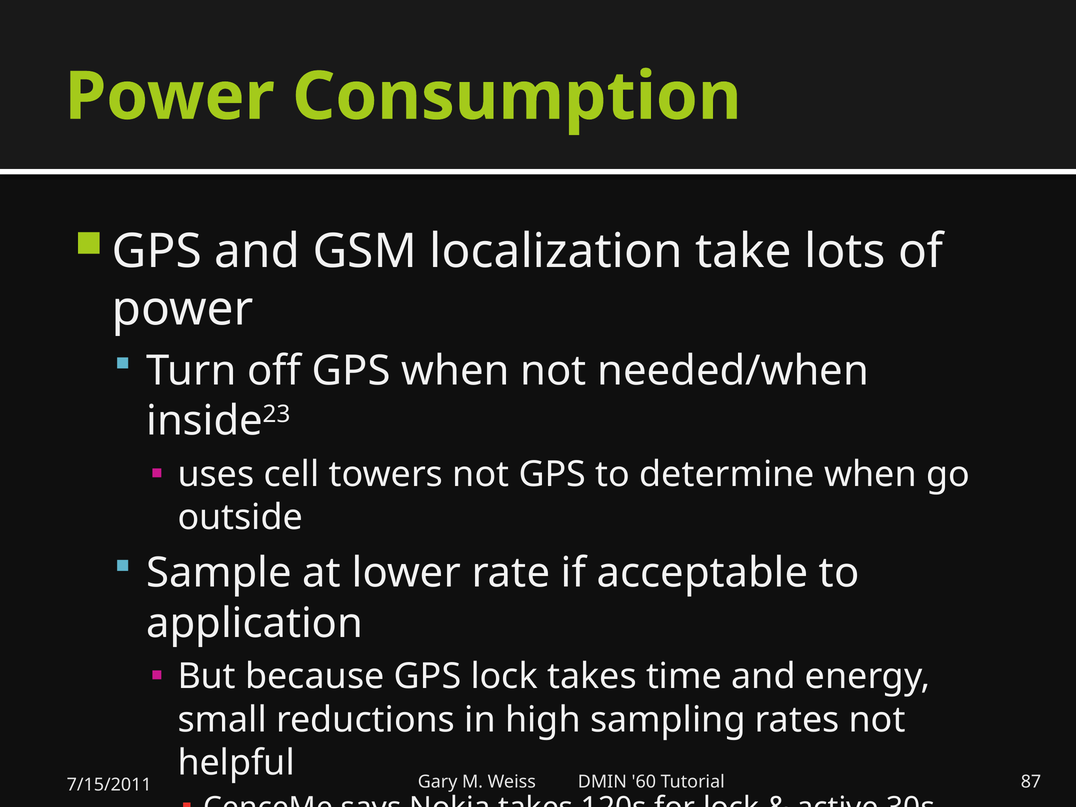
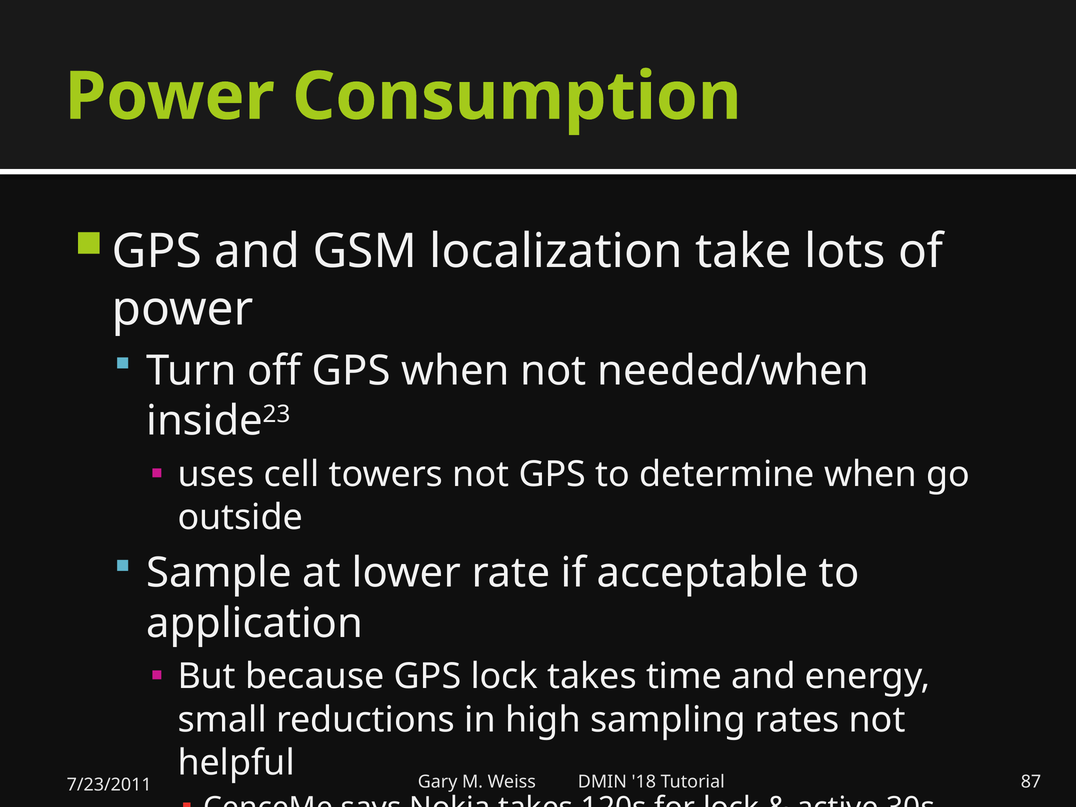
60: 60 -> 18
7/15/2011: 7/15/2011 -> 7/23/2011
